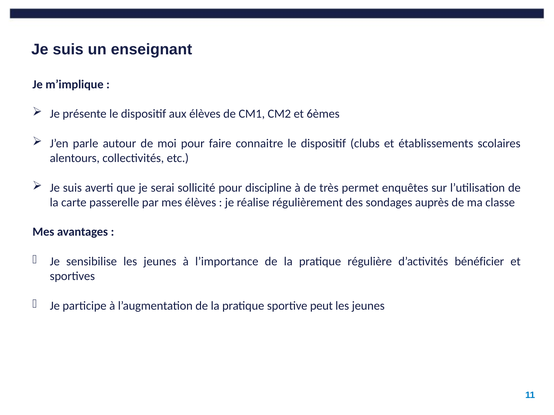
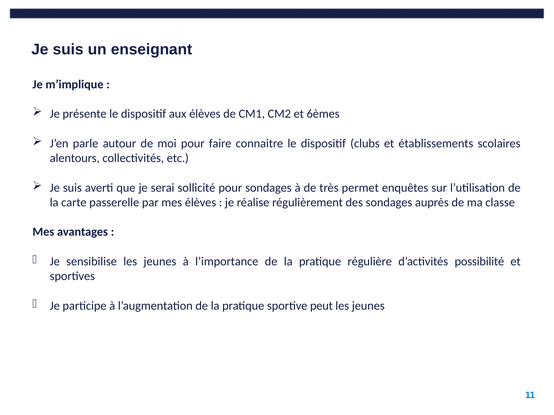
pour discipline: discipline -> sondages
bénéficier: bénéficier -> possibilité
